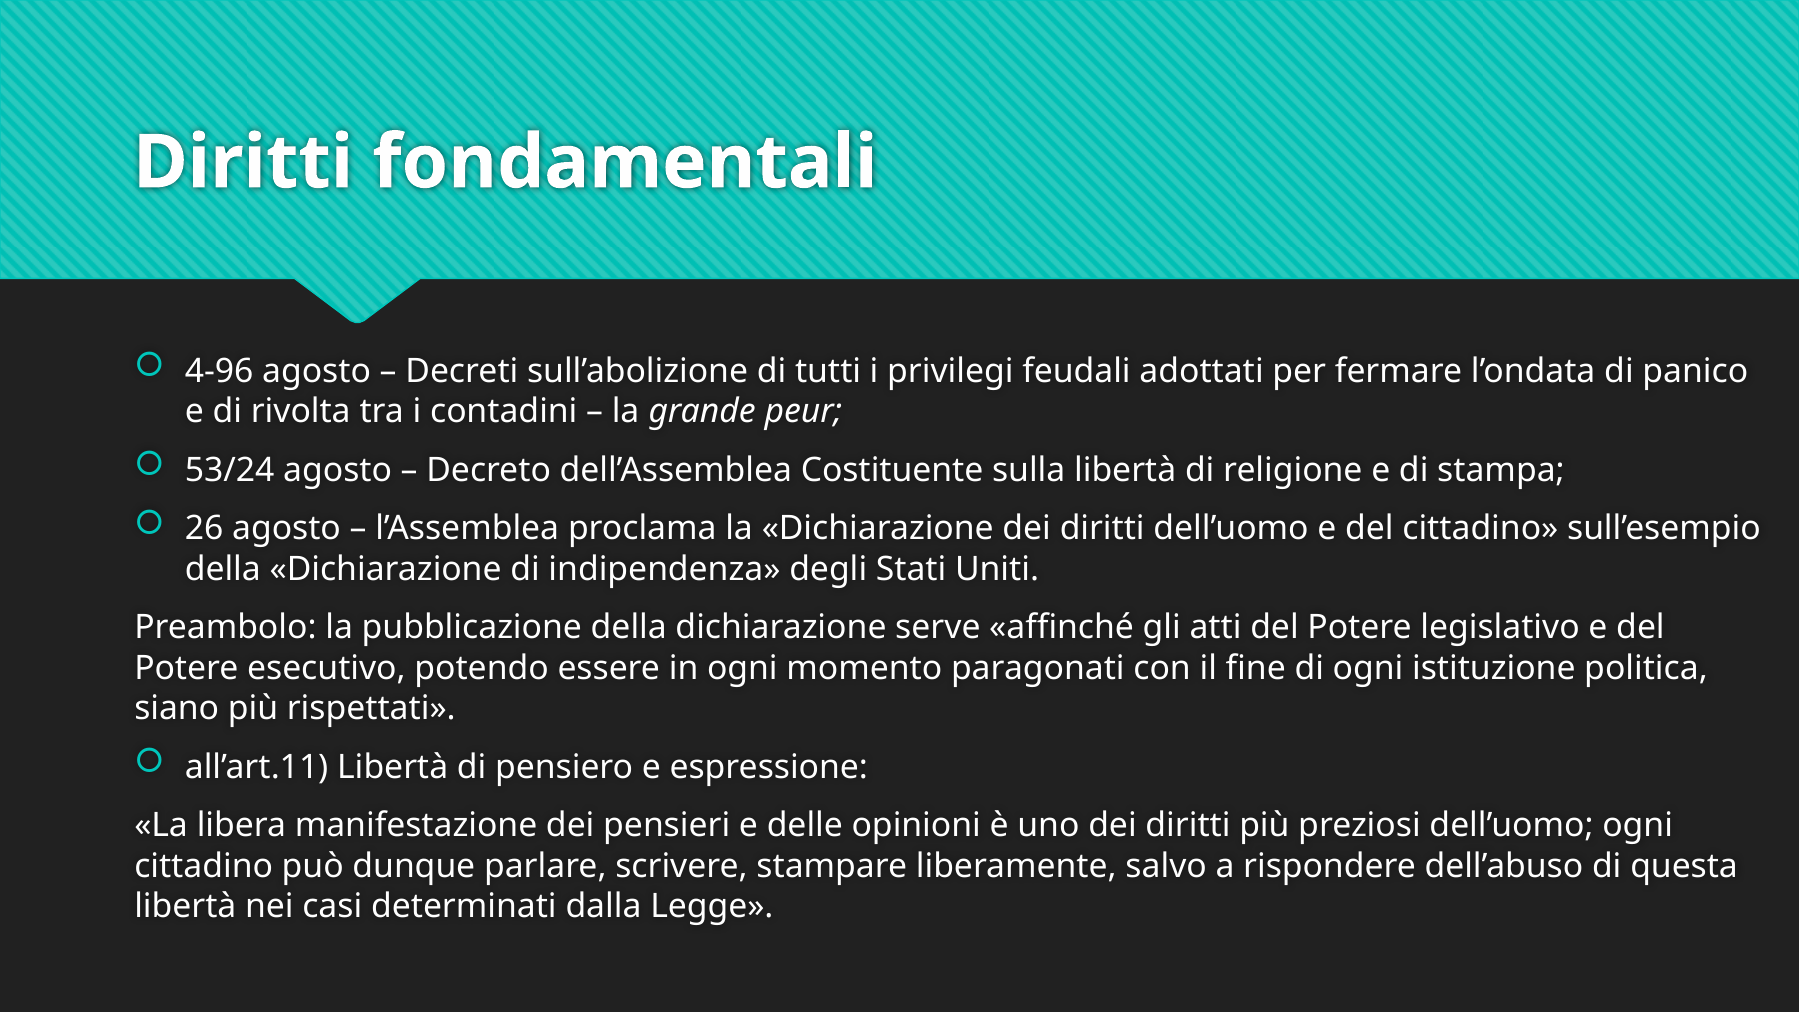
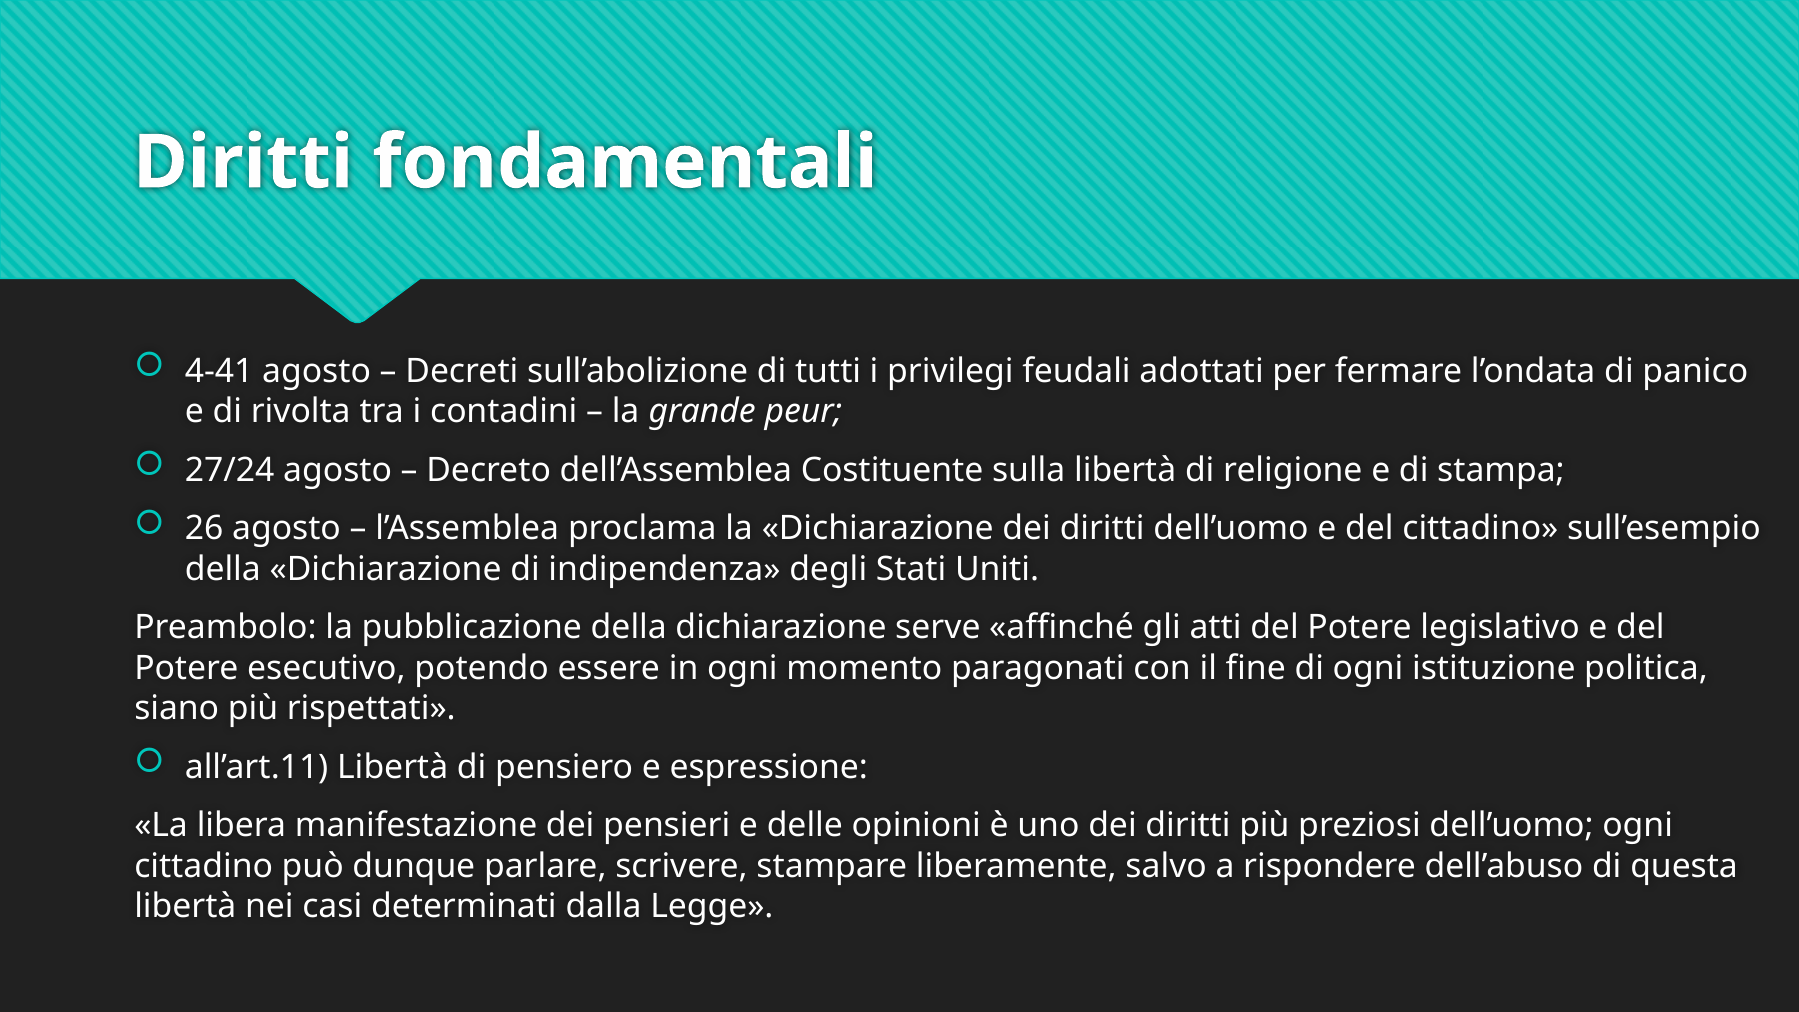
4-96: 4-96 -> 4-41
53/24: 53/24 -> 27/24
